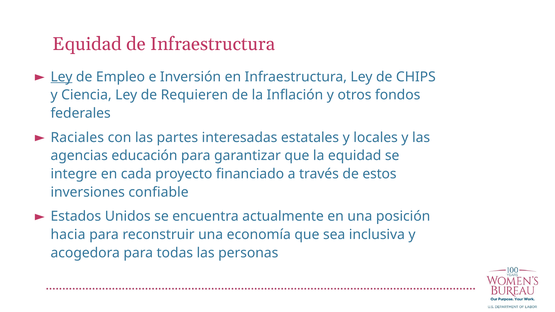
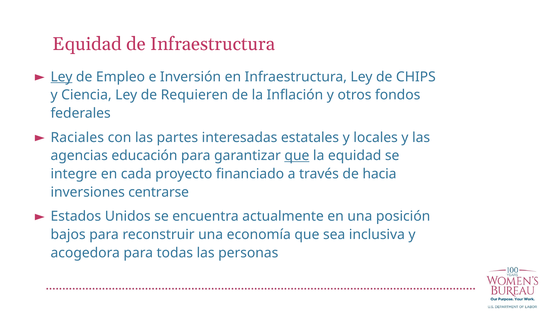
que at (297, 156) underline: none -> present
estos: estos -> hacia
confiable: confiable -> centrarse
hacia: hacia -> bajos
